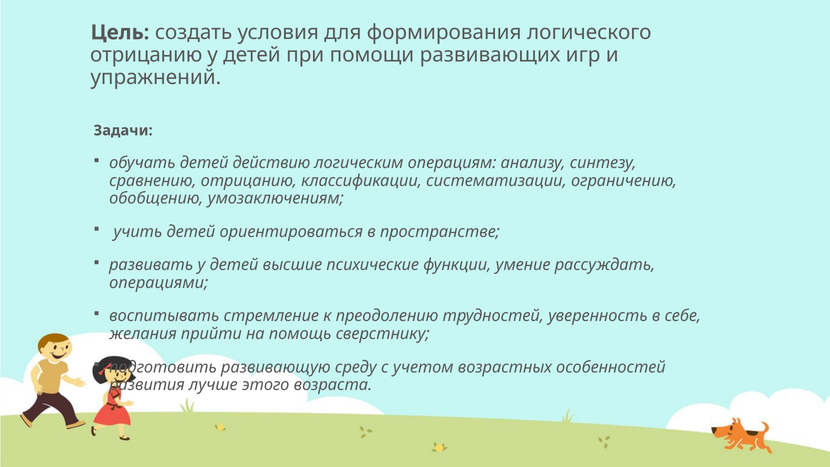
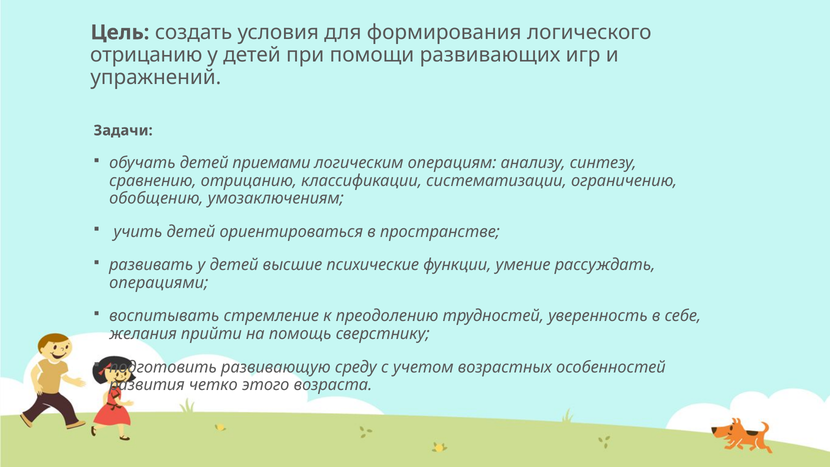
действию: действию -> приемами
лучше: лучше -> четко
